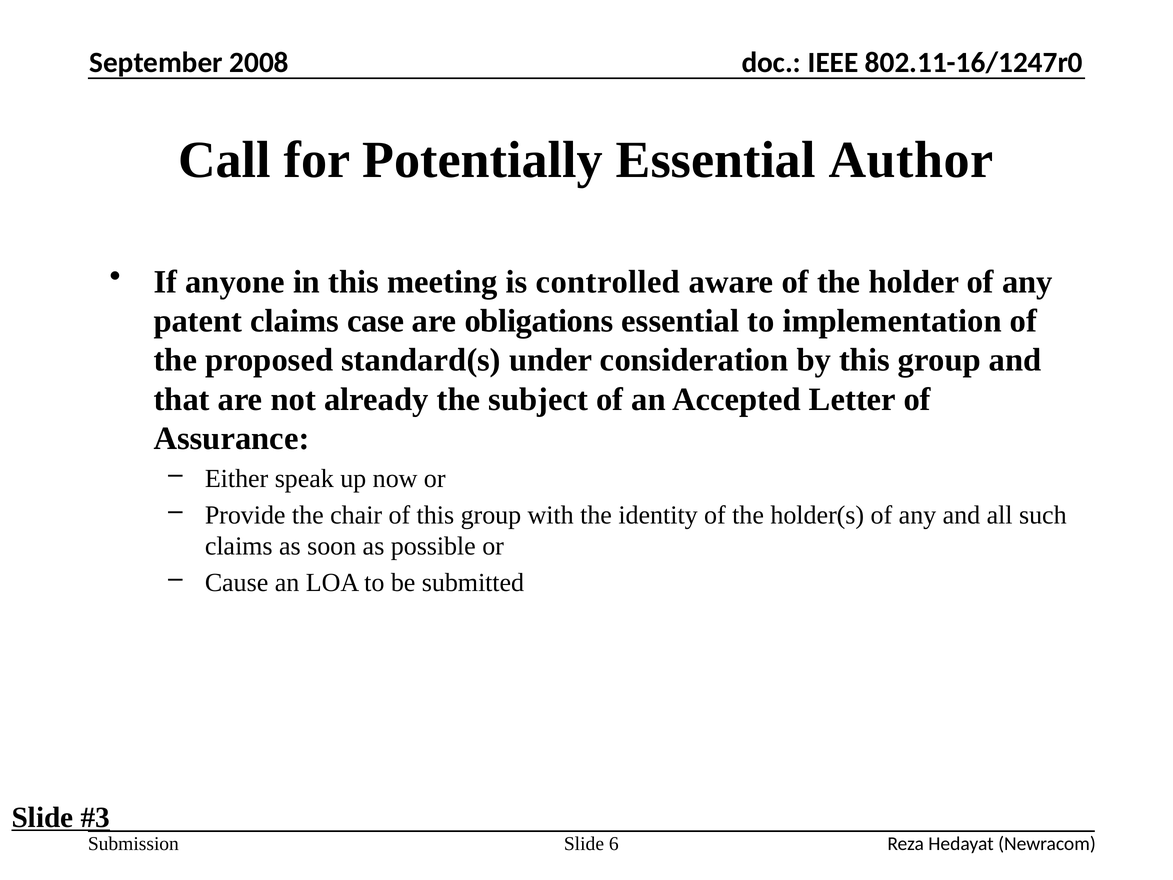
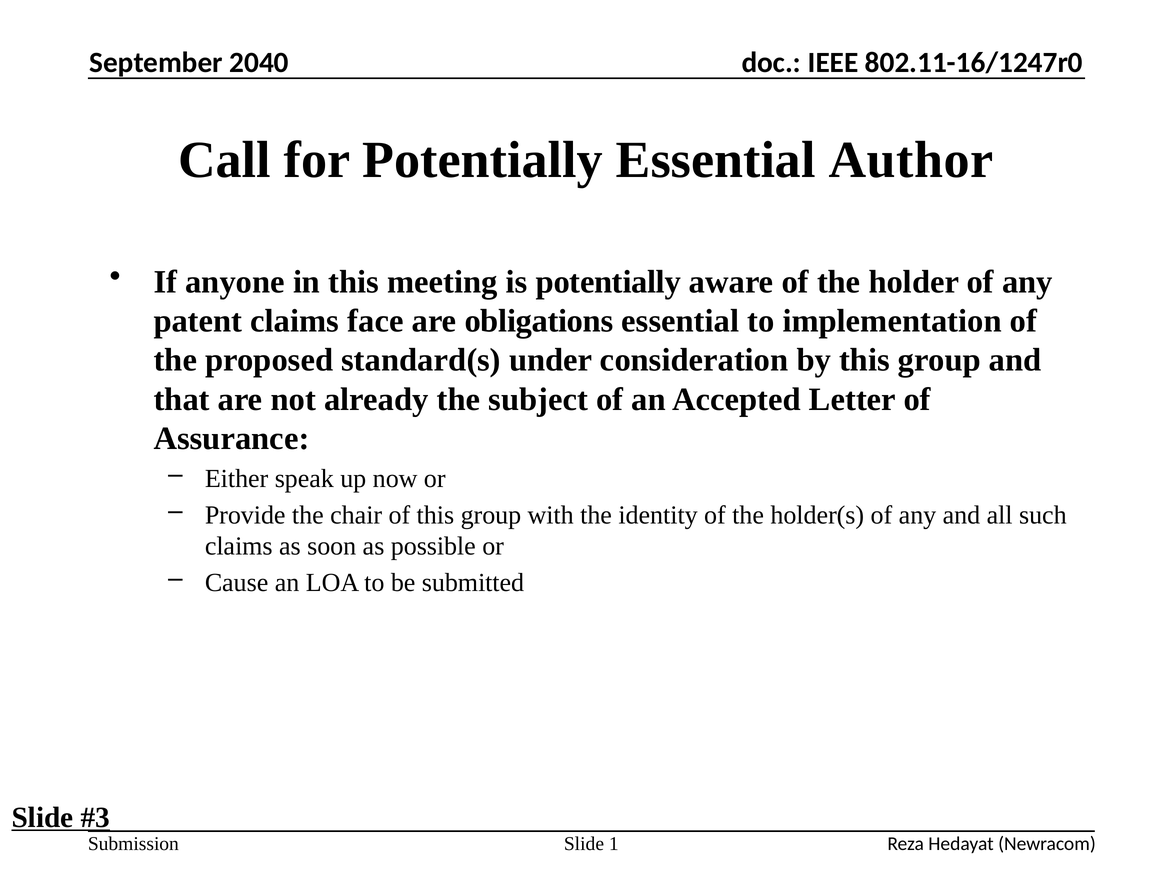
2008: 2008 -> 2040
is controlled: controlled -> potentially
case: case -> face
6: 6 -> 1
